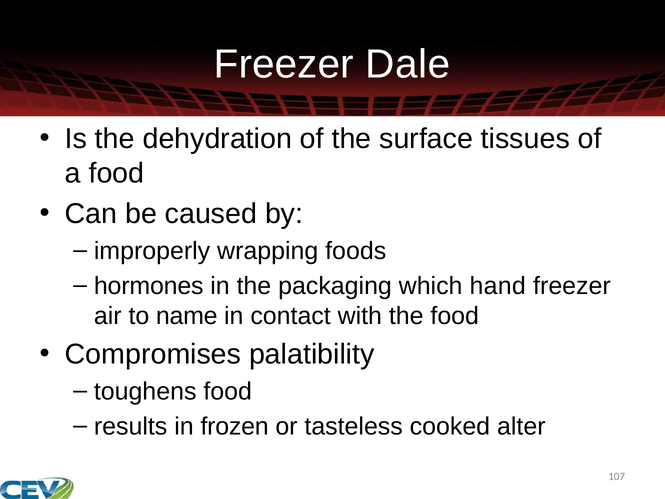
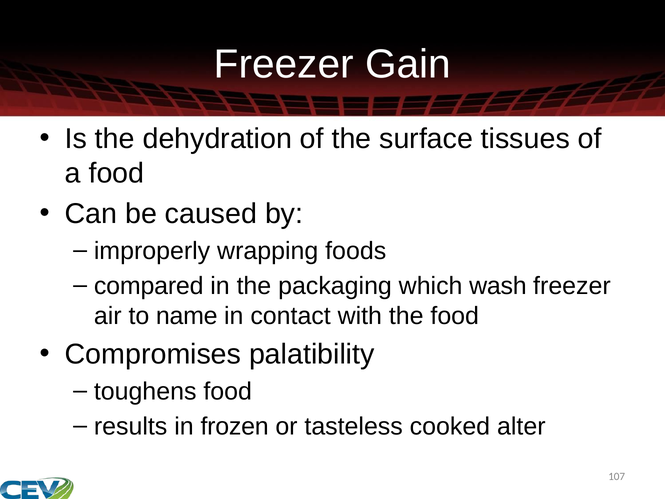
Dale: Dale -> Gain
hormones: hormones -> compared
hand: hand -> wash
